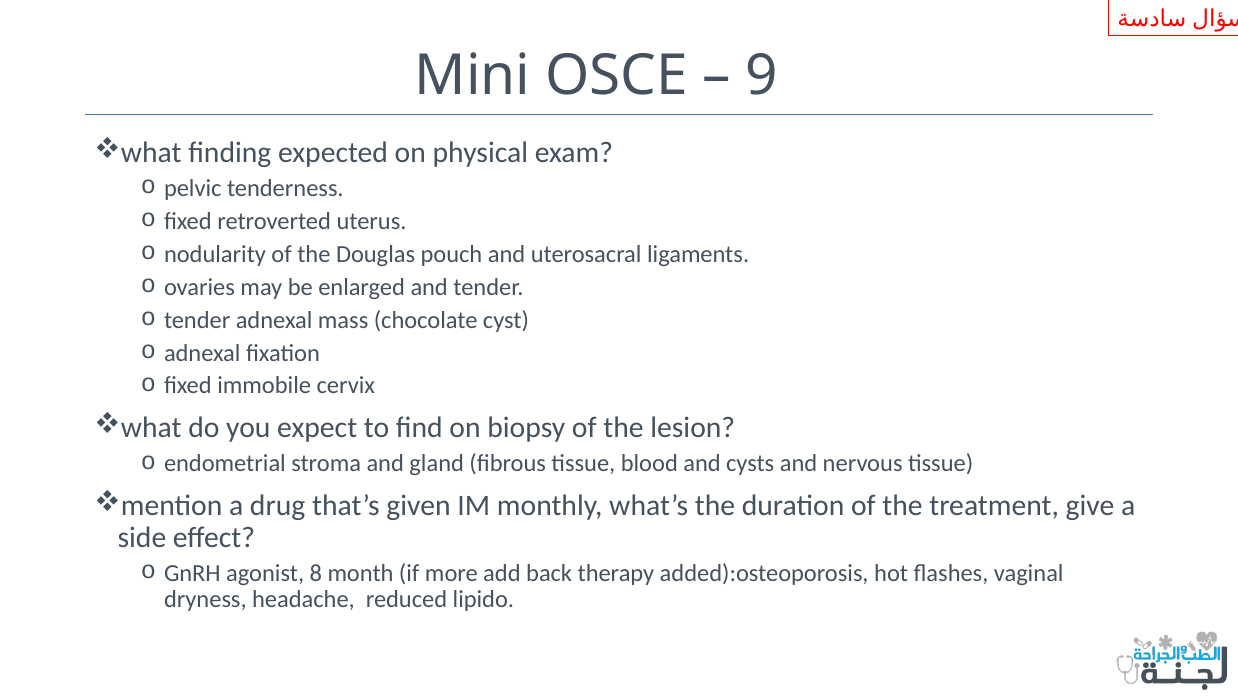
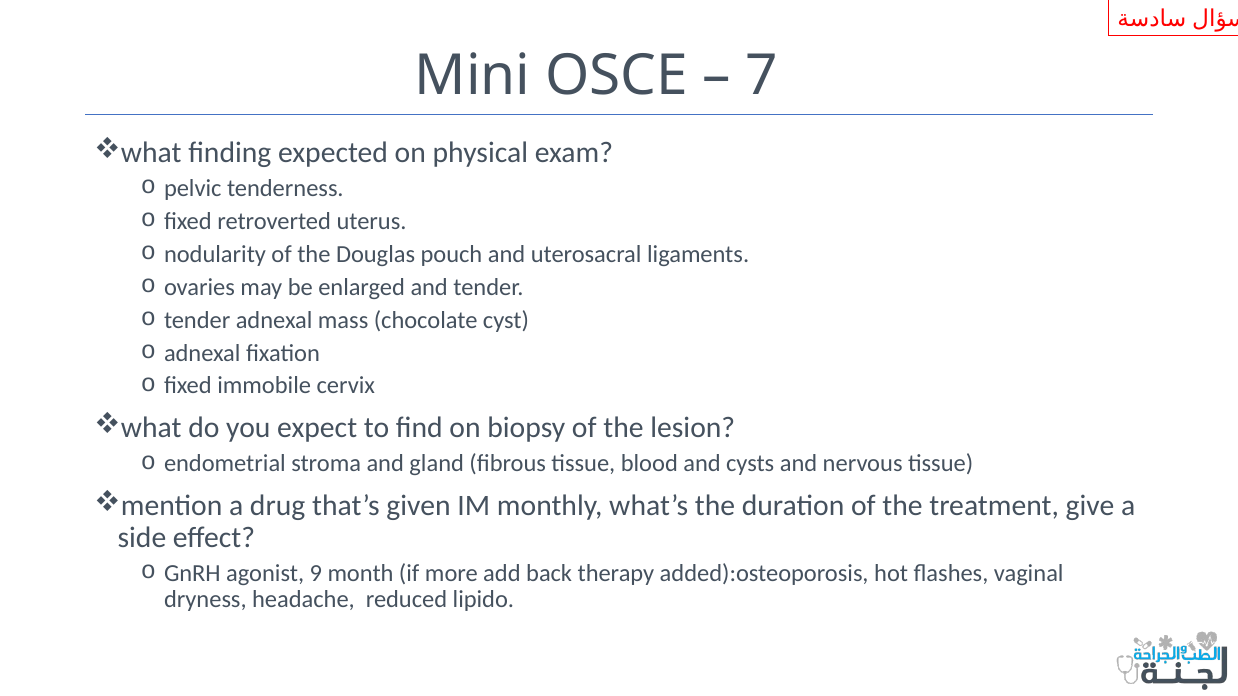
9: 9 -> 7
8: 8 -> 9
